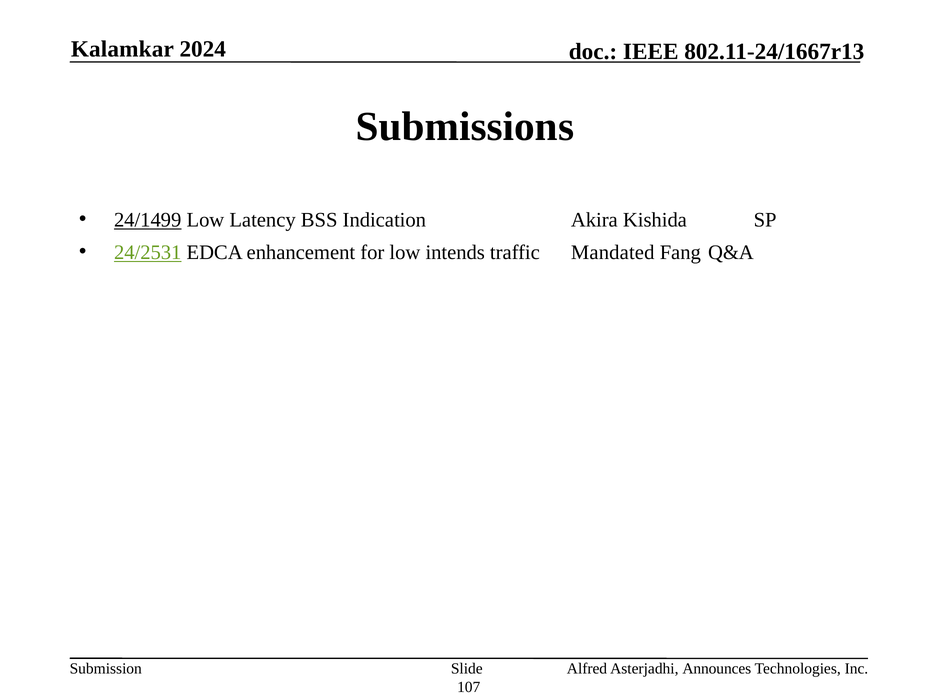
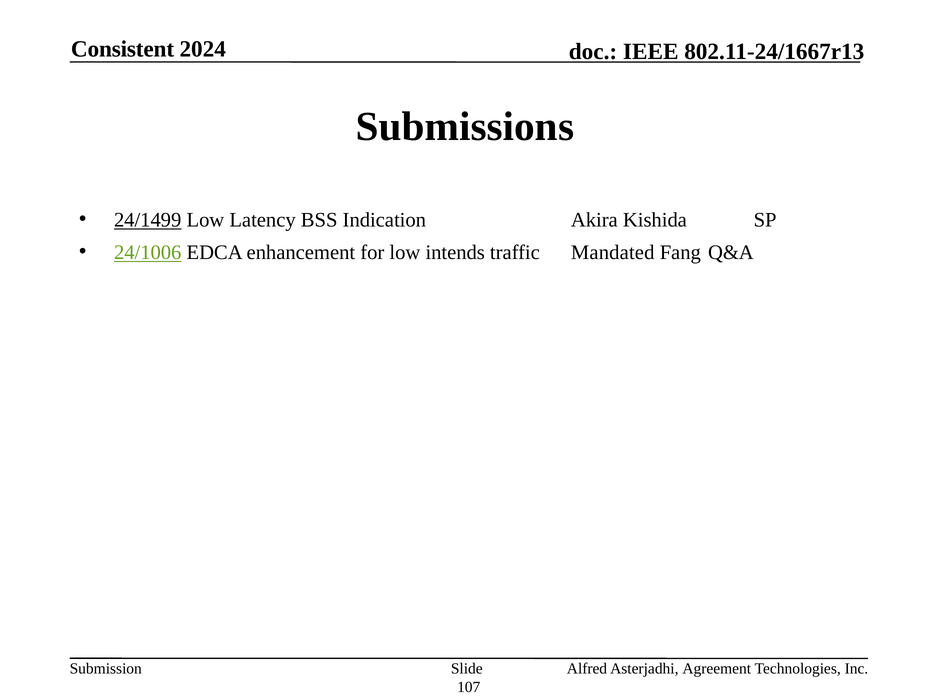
Kalamkar: Kalamkar -> Consistent
24/2531: 24/2531 -> 24/1006
Announces: Announces -> Agreement
